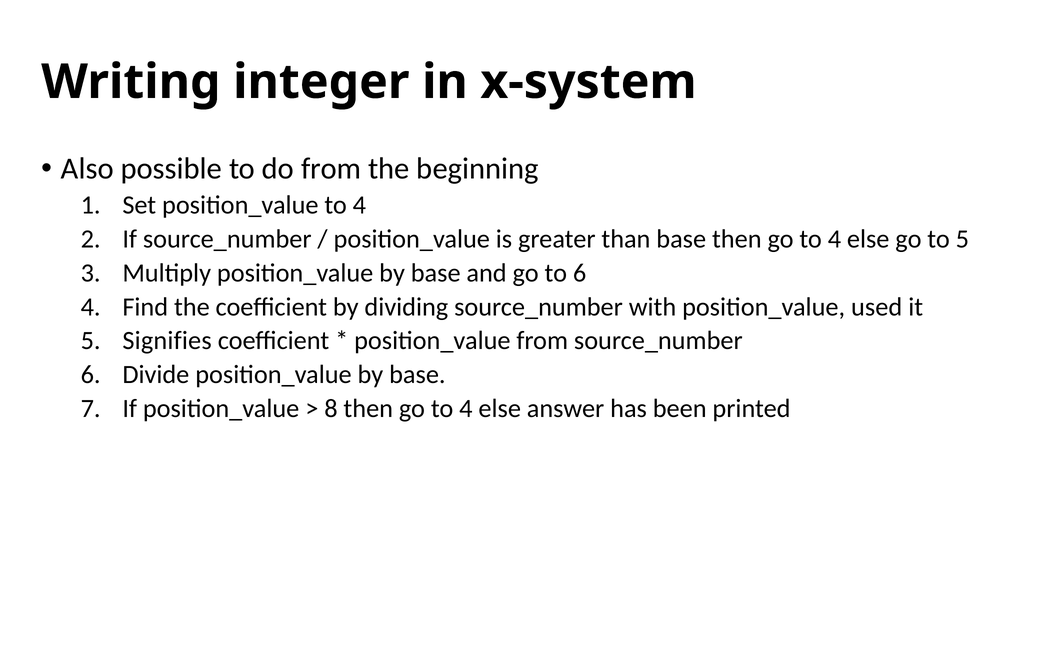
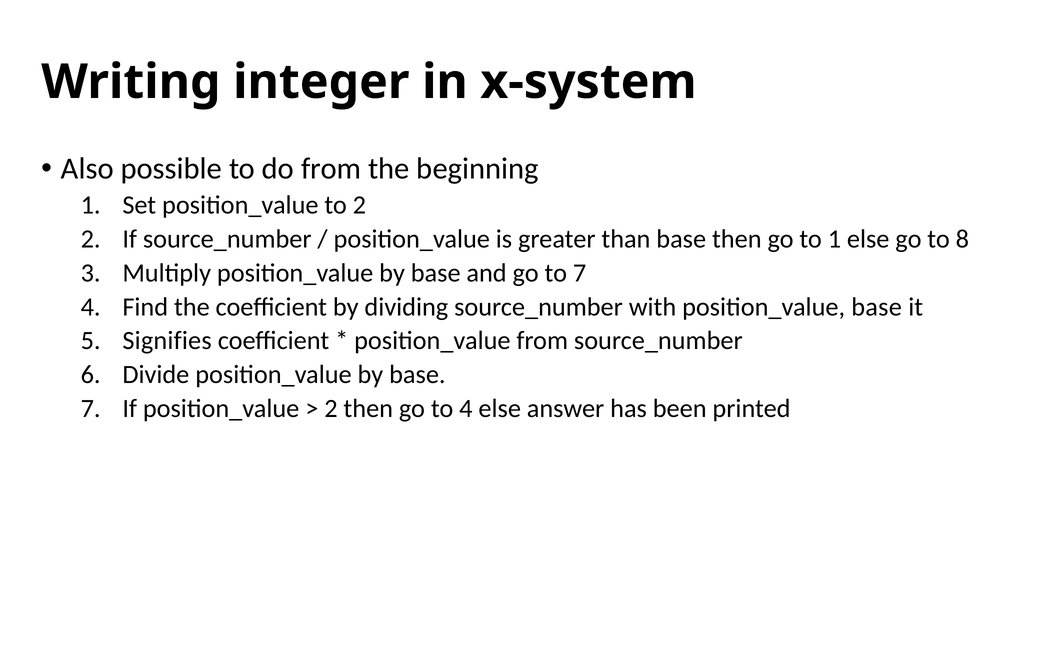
position_value to 4: 4 -> 2
4 at (834, 239): 4 -> 1
to 5: 5 -> 8
to 6: 6 -> 7
position_value used: used -> base
8 at (331, 408): 8 -> 2
